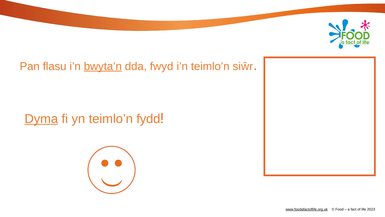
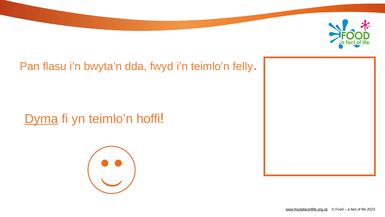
bwyta’n underline: present -> none
siŵr: siŵr -> felly
fydd: fydd -> hoffi
